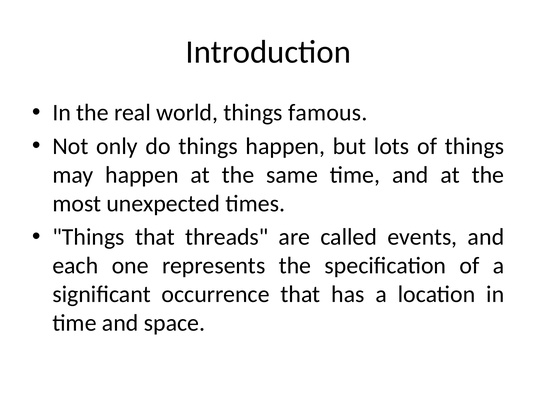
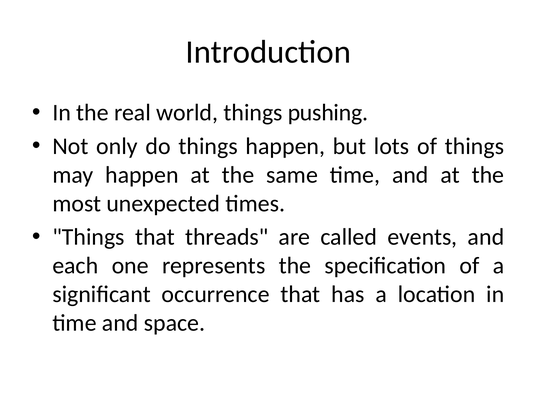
famous: famous -> pushing
